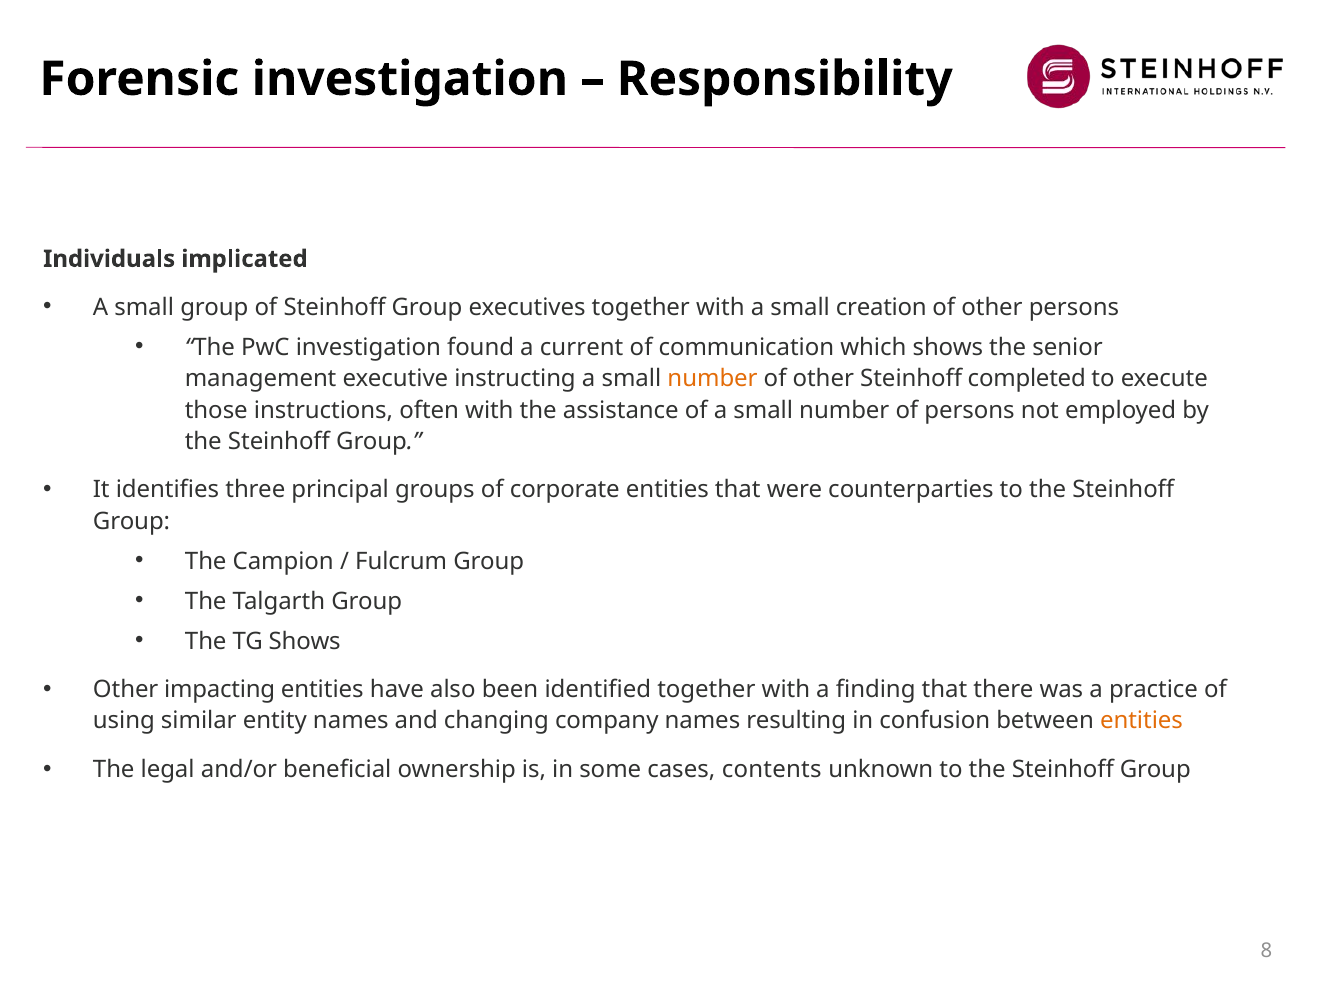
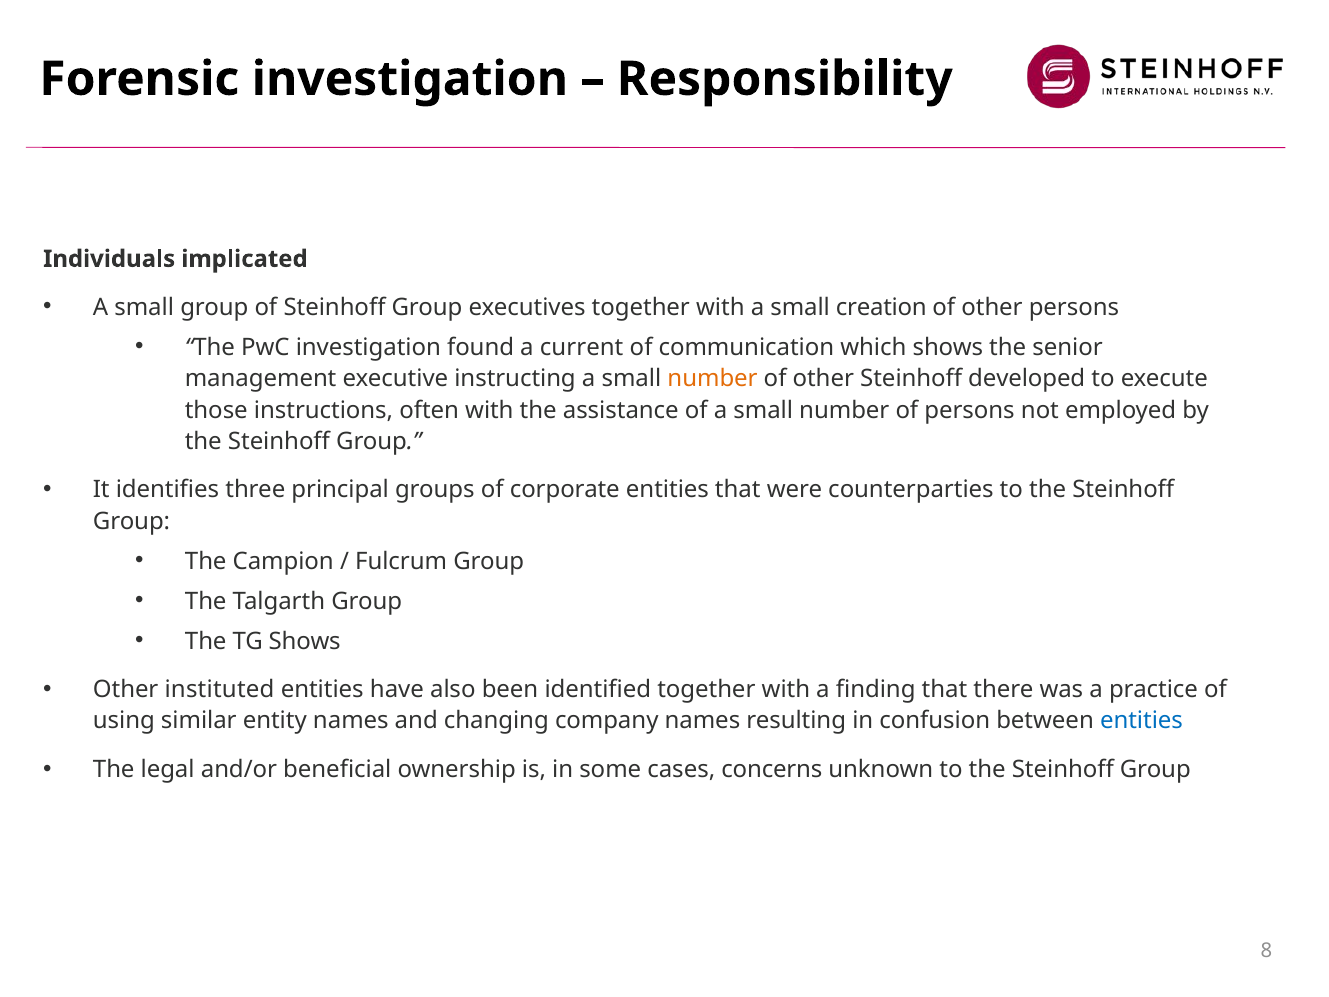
completed: completed -> developed
impacting: impacting -> instituted
entities at (1141, 721) colour: orange -> blue
contents: contents -> concerns
